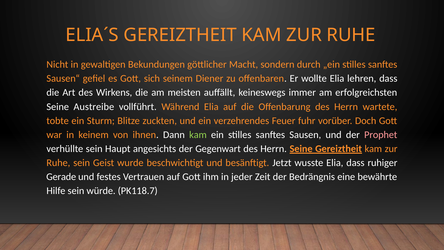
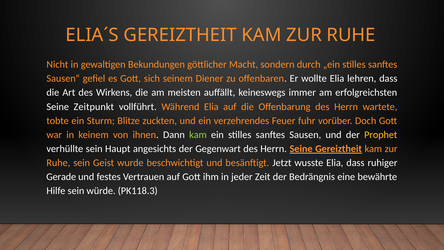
Austreibe: Austreibe -> Zeitpunkt
Prophet colour: pink -> yellow
PK118.7: PK118.7 -> PK118.3
